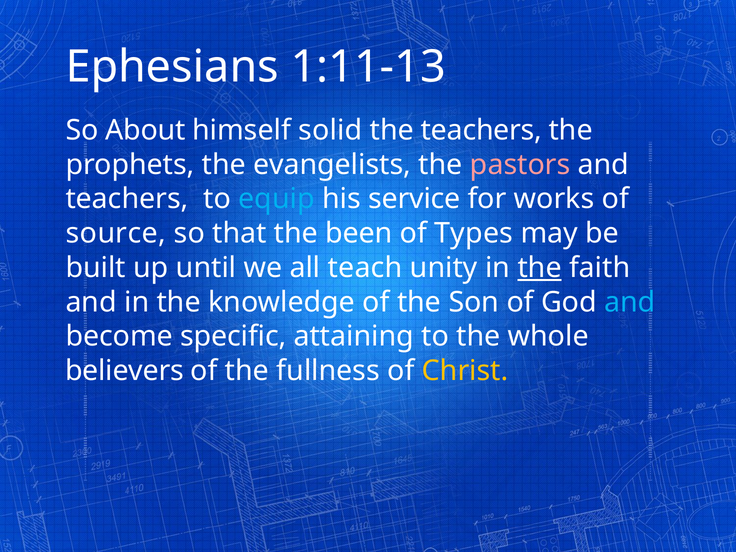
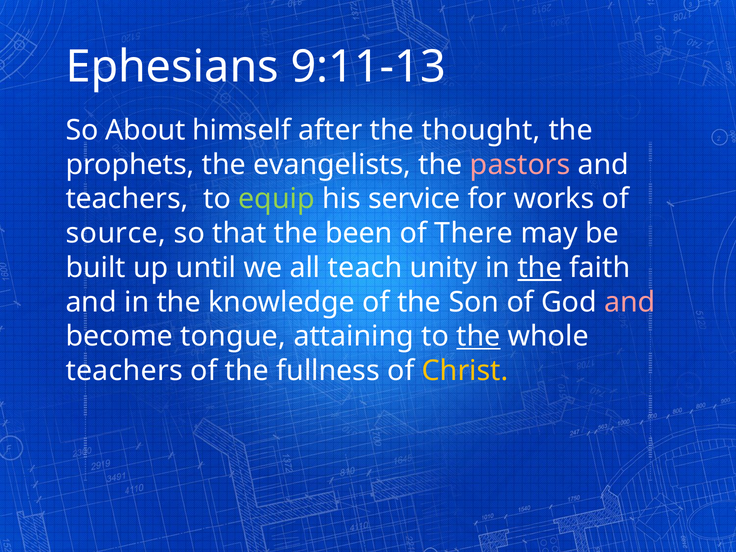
1:11-13: 1:11-13 -> 9:11-13
solid: solid -> after
the teachers: teachers -> thought
equip colour: light blue -> light green
Types: Types -> There
and at (630, 302) colour: light blue -> pink
specific: specific -> tongue
the at (478, 336) underline: none -> present
believers at (124, 371): believers -> teachers
